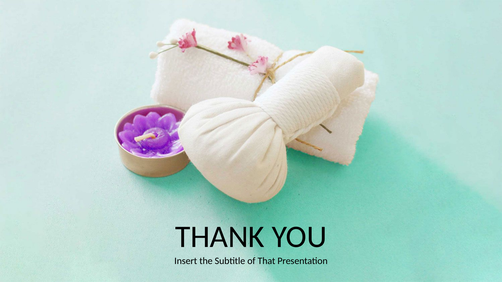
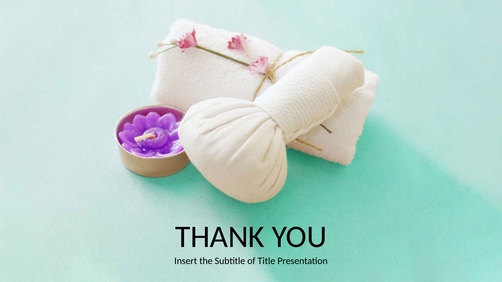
That: That -> Title
